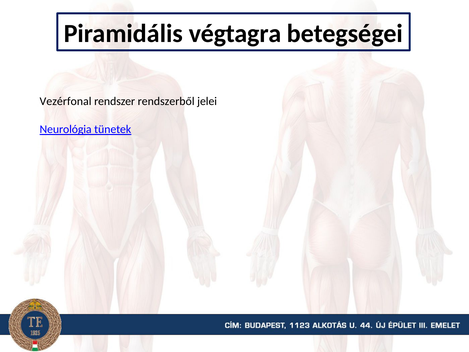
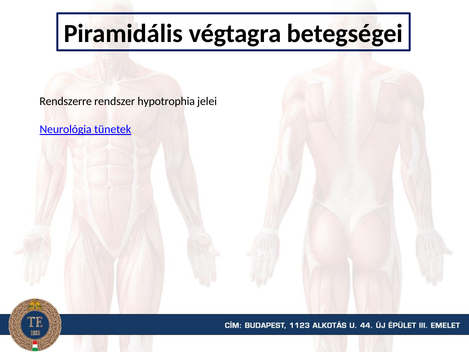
Vezérfonal: Vezérfonal -> Rendszerre
rendszerből: rendszerből -> hypotrophia
